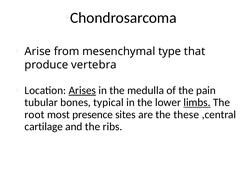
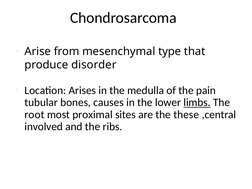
vertebra: vertebra -> disorder
Arises underline: present -> none
typical: typical -> causes
presence: presence -> proximal
cartilage: cartilage -> involved
